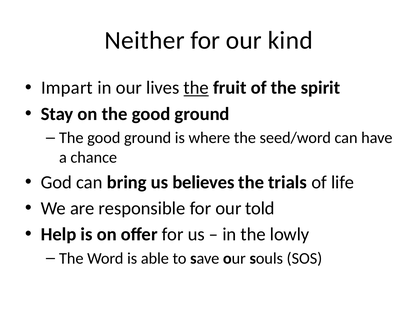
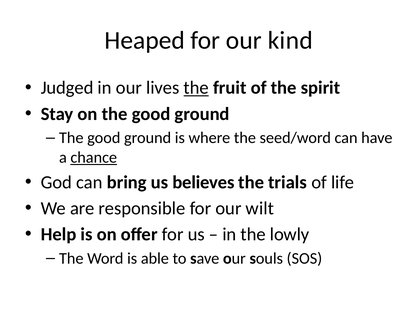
Neither: Neither -> Heaped
Impart: Impart -> Judged
chance underline: none -> present
told: told -> wilt
